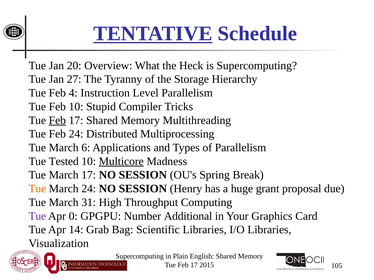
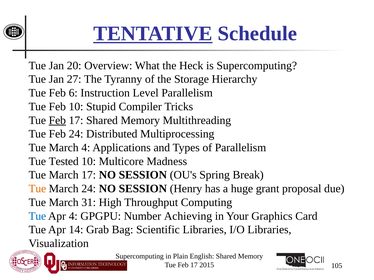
4: 4 -> 6
March 6: 6 -> 4
Multicore underline: present -> none
Tue at (37, 216) colour: purple -> blue
Apr 0: 0 -> 4
Additional: Additional -> Achieving
